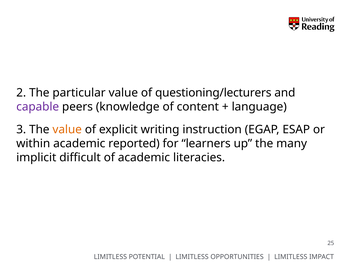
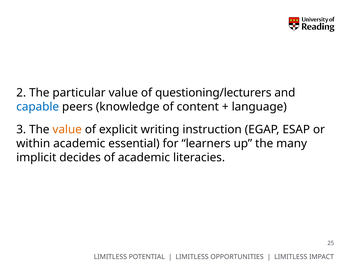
capable colour: purple -> blue
reported: reported -> essential
difficult: difficult -> decides
